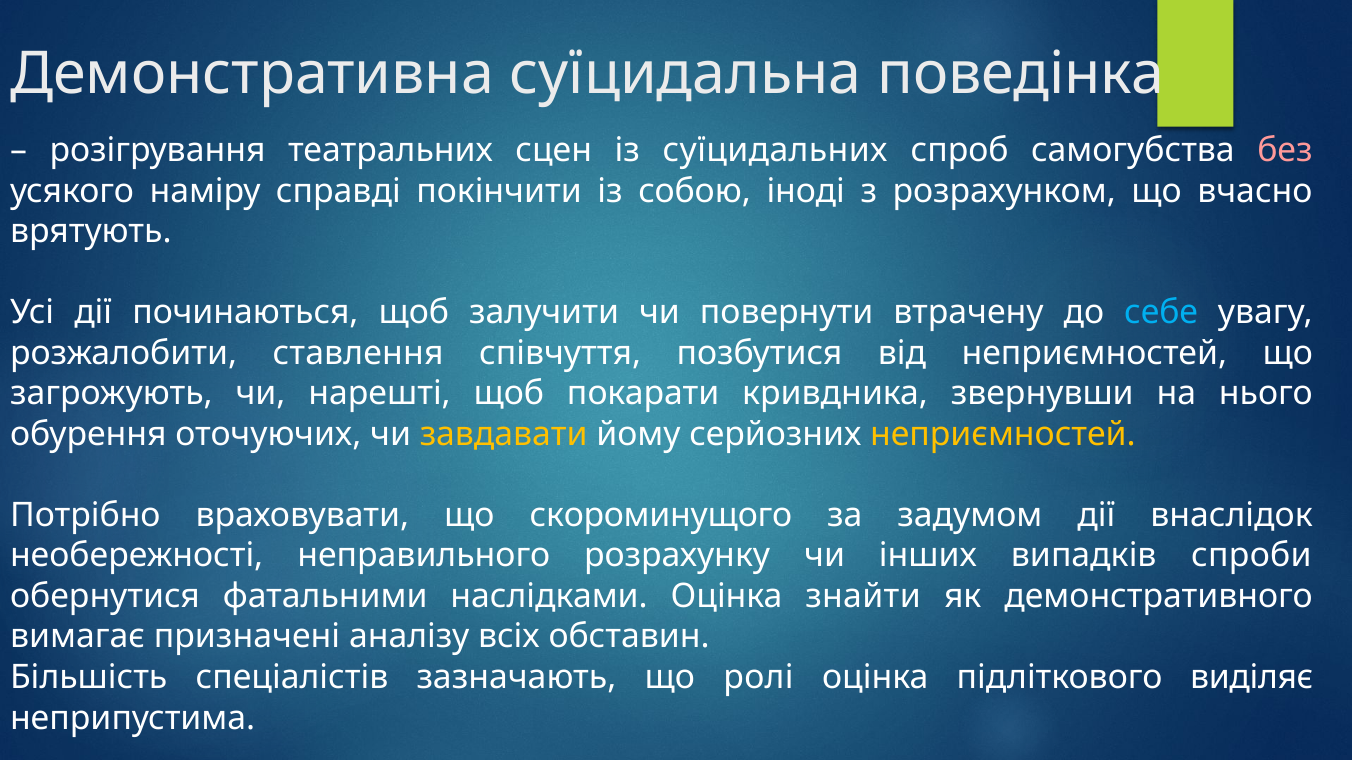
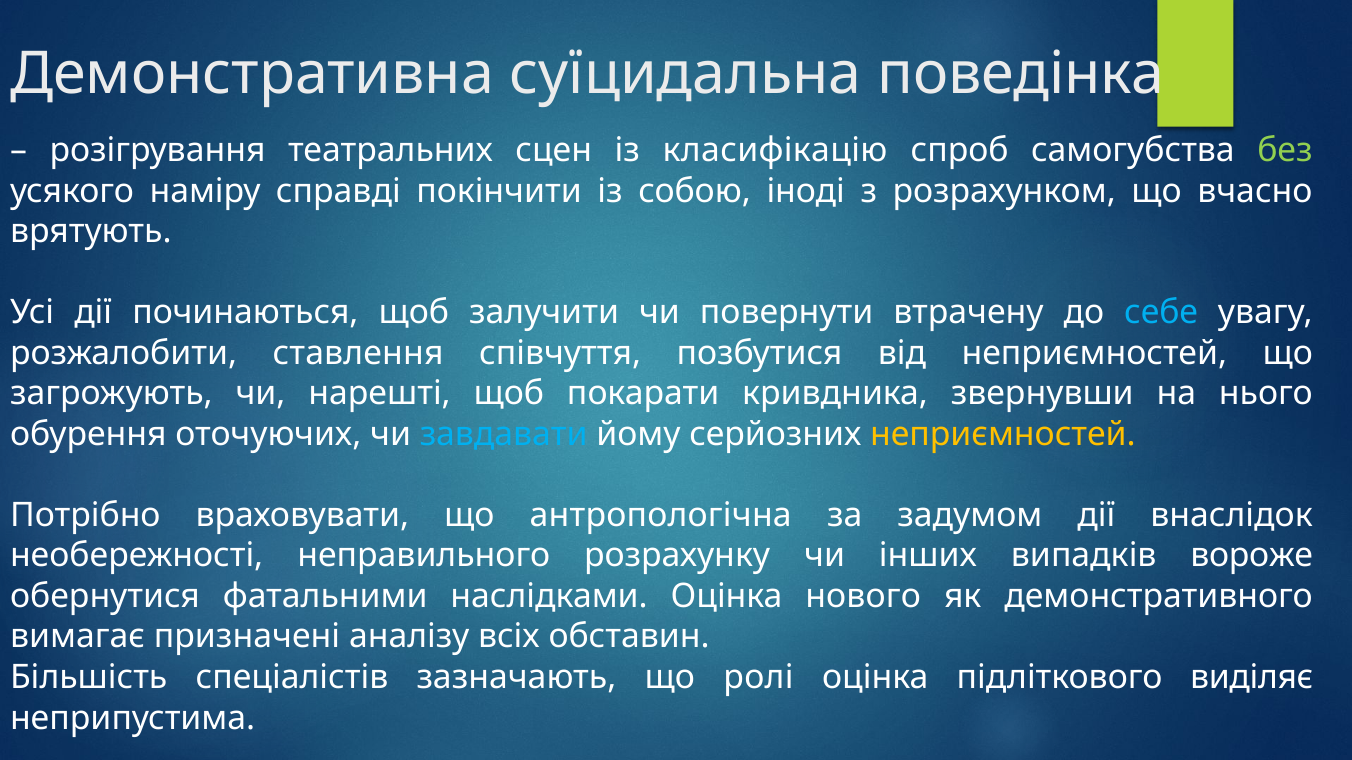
суїцидальних: суїцидальних -> класифікацію
без colour: pink -> light green
завдавати colour: yellow -> light blue
скороминущого: скороминущого -> антропологічна
спроби: спроби -> вороже
знайти: знайти -> нового
